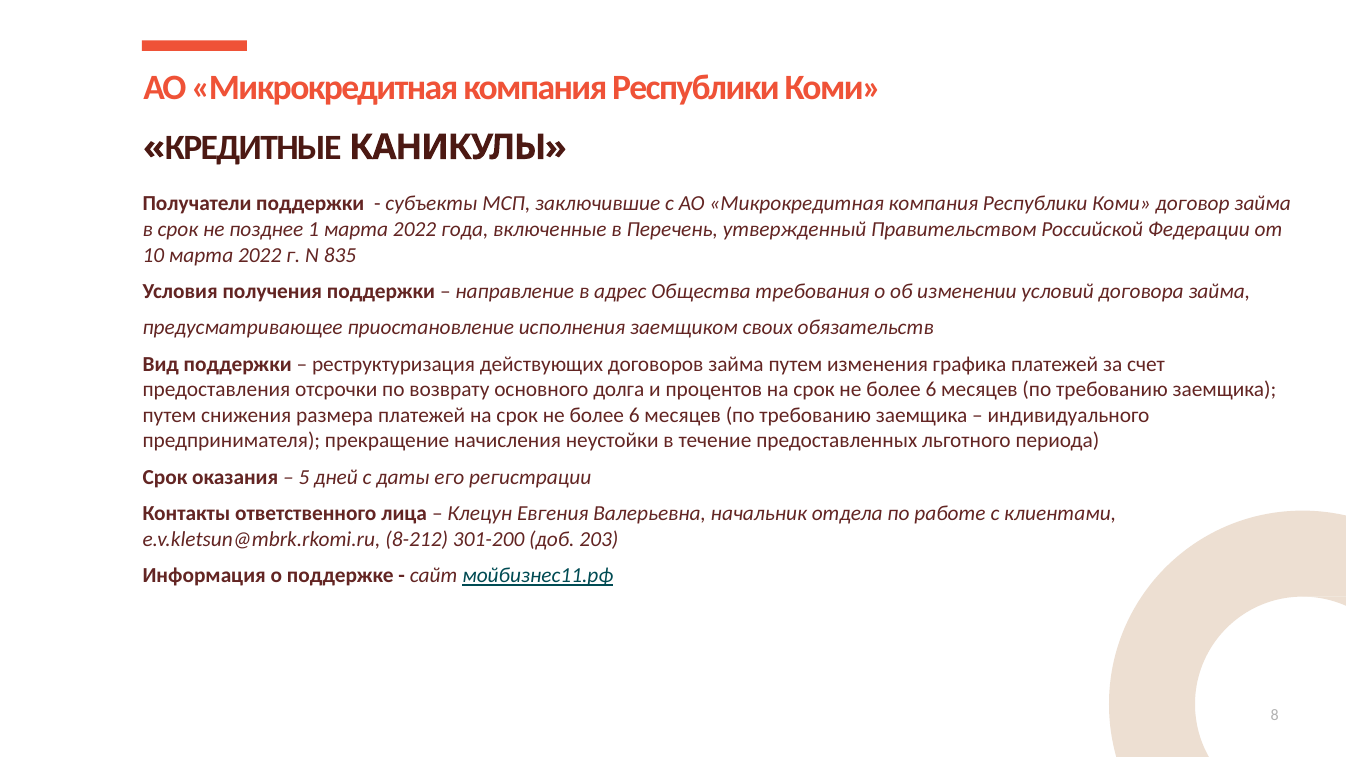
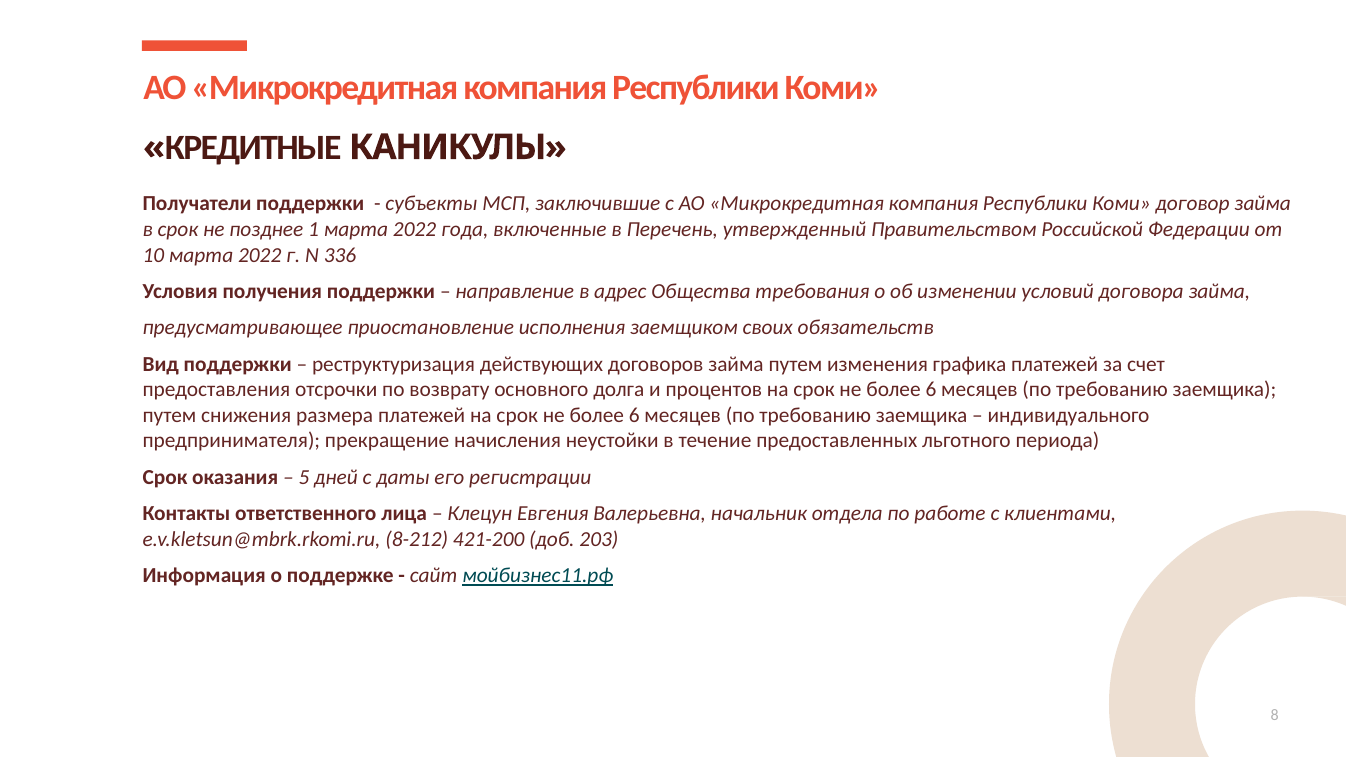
835: 835 -> 336
301-200: 301-200 -> 421-200
